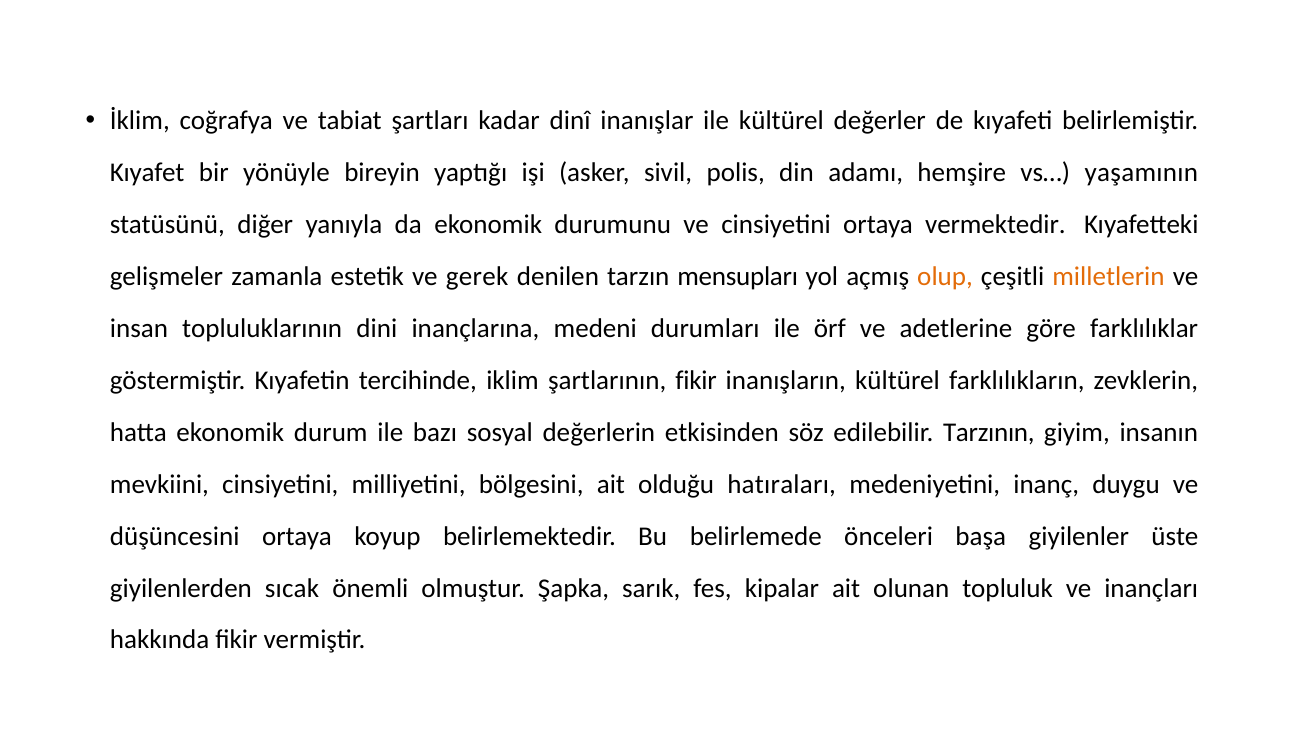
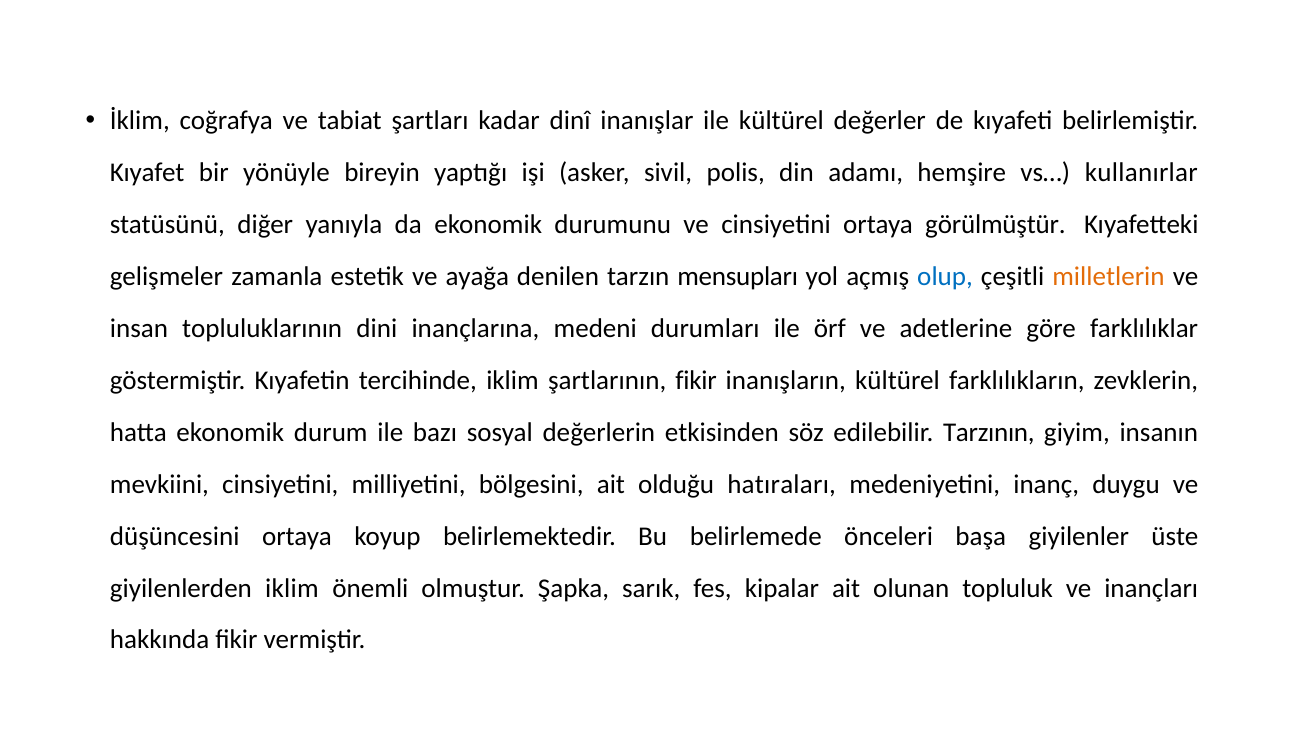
yaşamının: yaşamının -> kullanırlar
vermektedir: vermektedir -> görülmüştür
gerek: gerek -> ayağa
olup colour: orange -> blue
giyilenlerden sıcak: sıcak -> iklim
